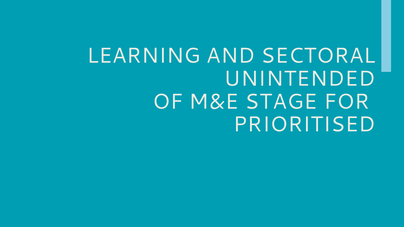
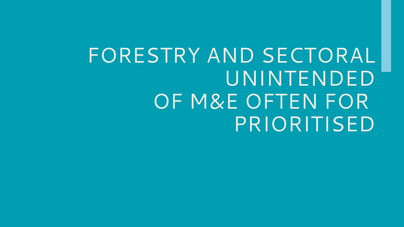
LEARNING: LEARNING -> FORESTRY
STAGE: STAGE -> OFTEN
